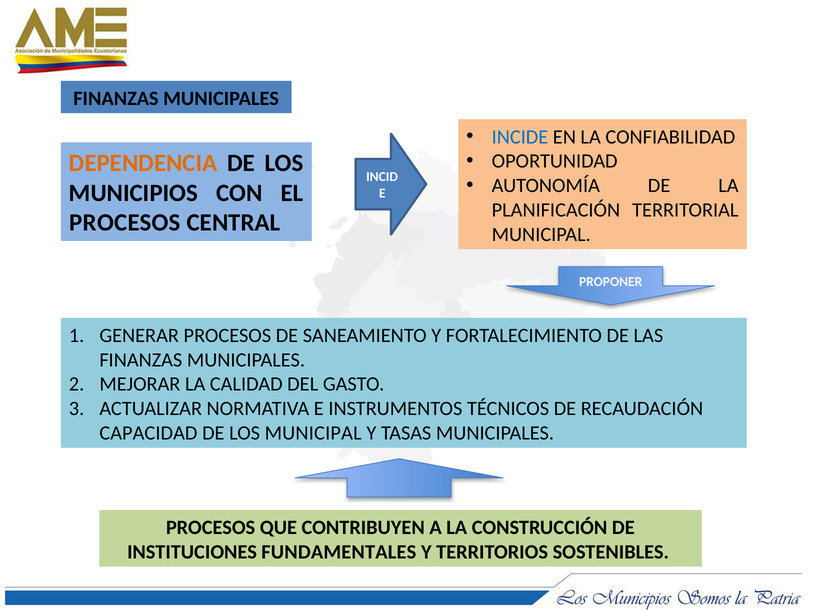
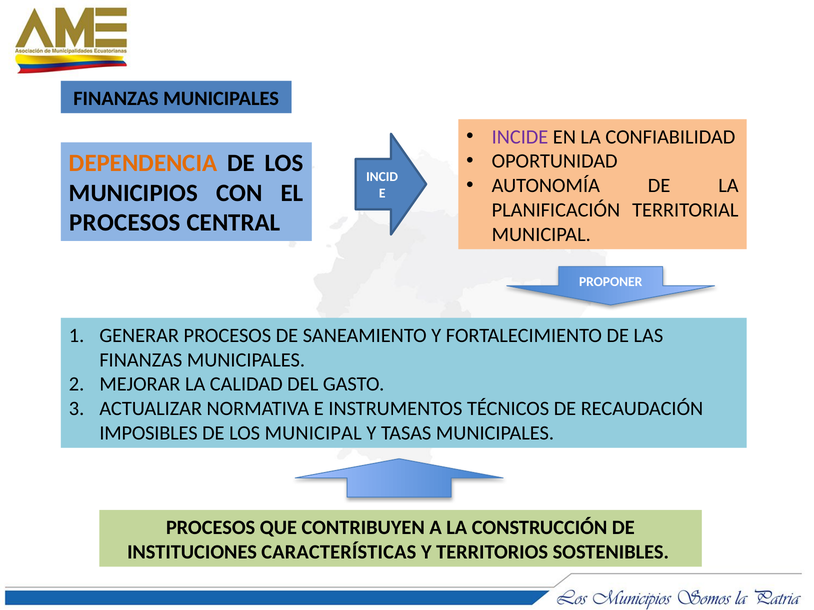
INCIDE colour: blue -> purple
CAPACIDAD: CAPACIDAD -> IMPOSIBLES
FUNDAMENTALES: FUNDAMENTALES -> CARACTERÍSTICAS
